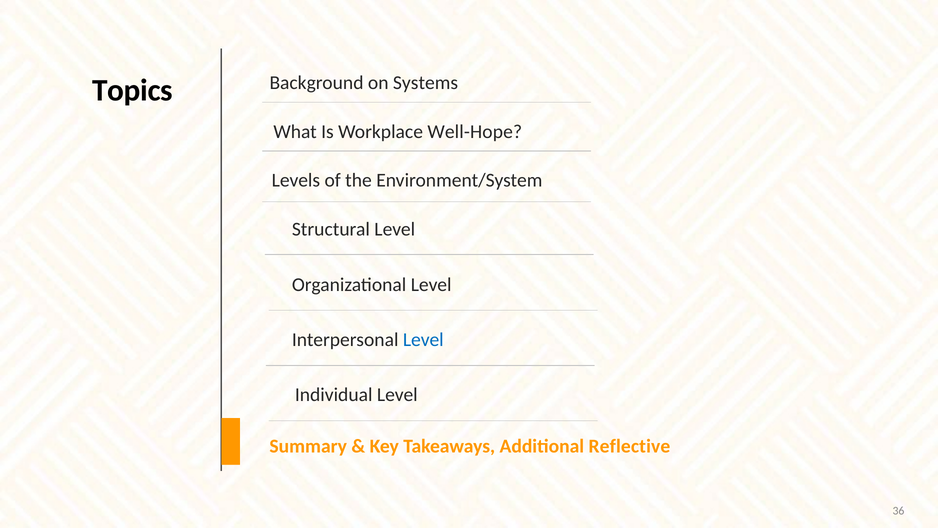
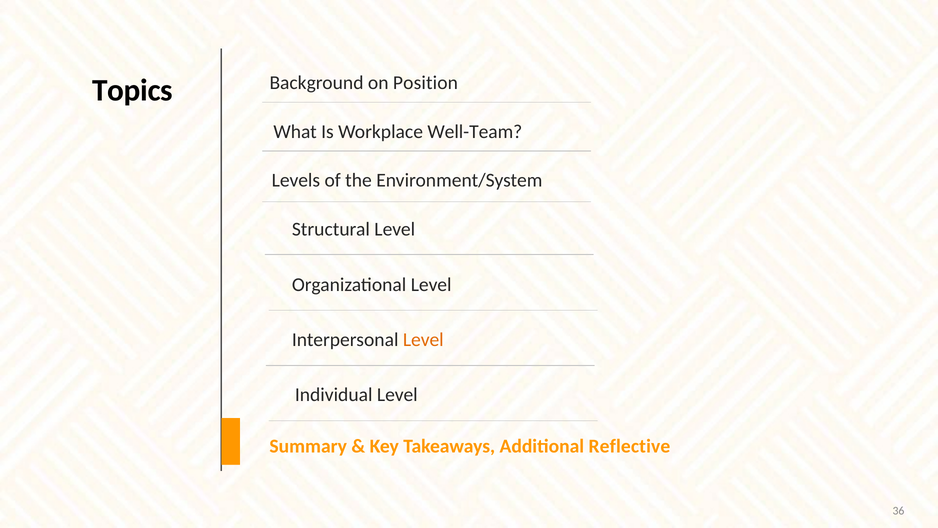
Systems: Systems -> Position
Well-Hope: Well-Hope -> Well-Team
Level at (423, 339) colour: blue -> orange
